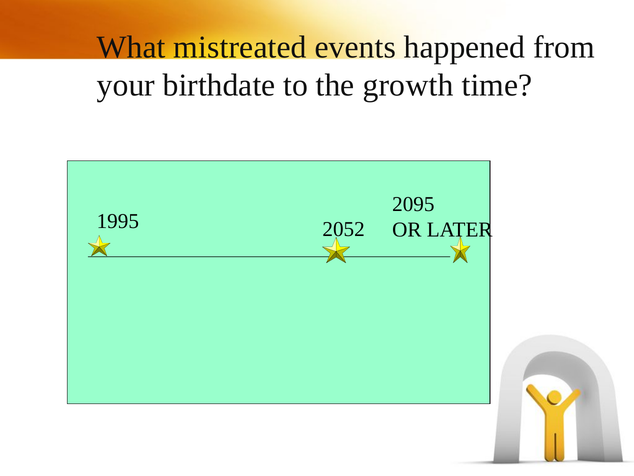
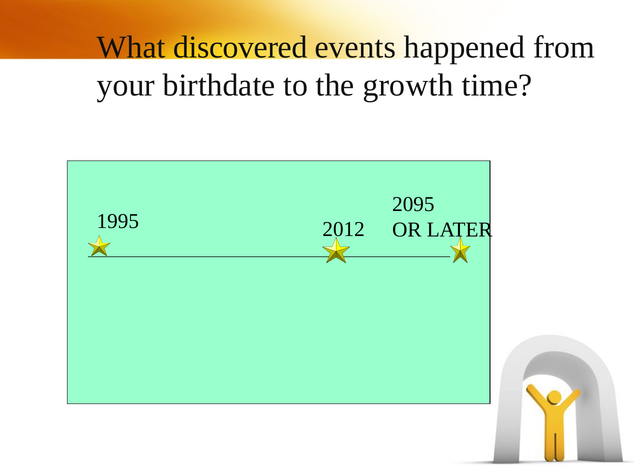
mistreated: mistreated -> discovered
2052: 2052 -> 2012
